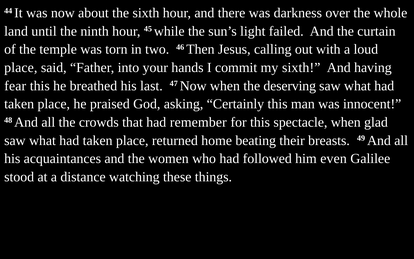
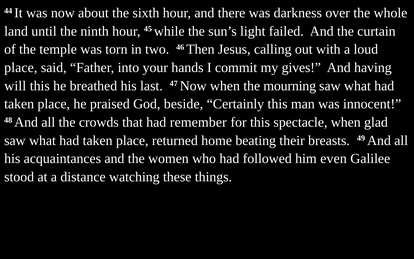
my sixth: sixth -> gives
fear: fear -> will
deserving: deserving -> mourning
asking: asking -> beside
